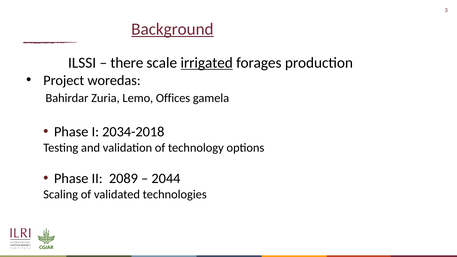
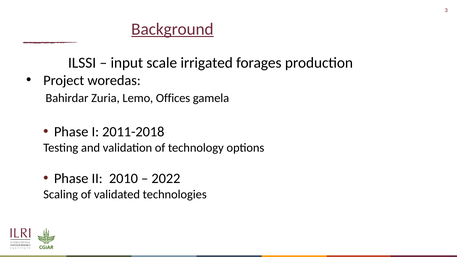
there: there -> input
irrigated underline: present -> none
2034-2018: 2034-2018 -> 2011-2018
2089: 2089 -> 2010
2044: 2044 -> 2022
